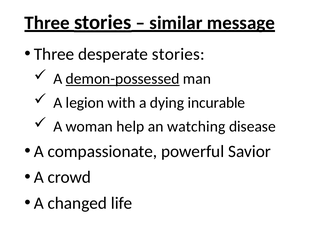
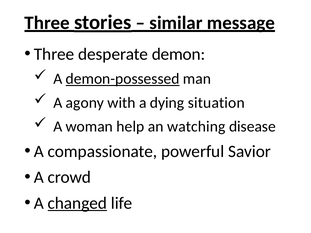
desperate stories: stories -> demon
legion: legion -> agony
incurable: incurable -> situation
changed underline: none -> present
